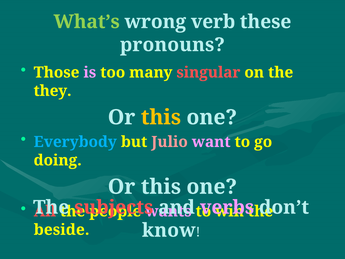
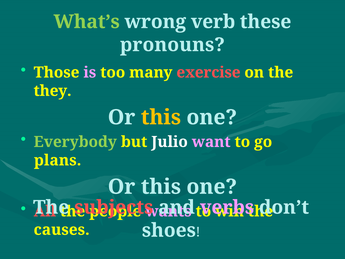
singular: singular -> exercise
Everybody colour: light blue -> light green
Julio colour: pink -> white
doing: doing -> plans
know: know -> shoes
beside: beside -> causes
